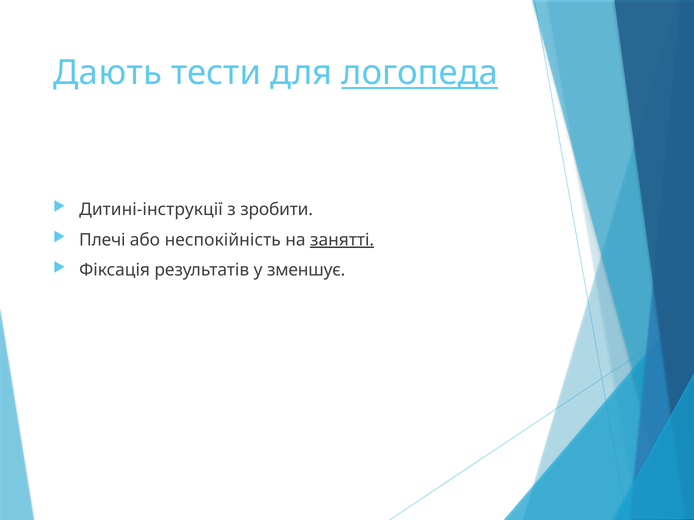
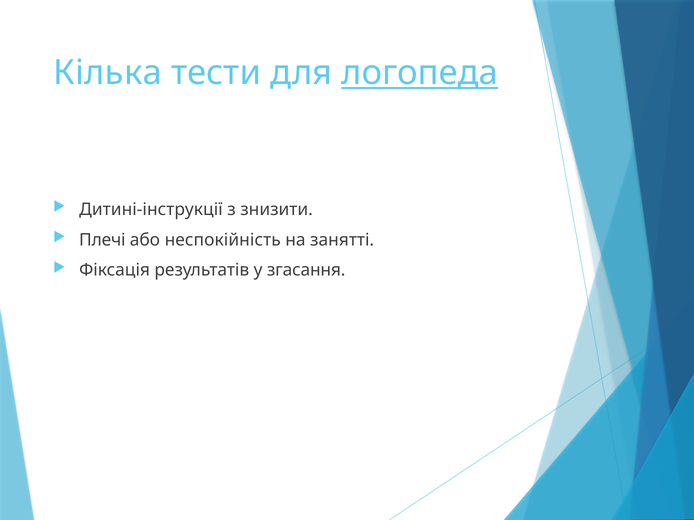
Дають: Дають -> Кілька
зробити: зробити -> знизити
занятті underline: present -> none
зменшує: зменшує -> згасання
